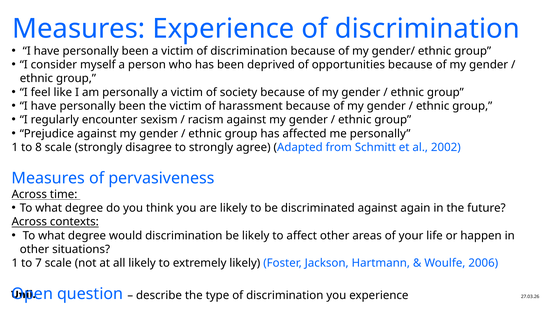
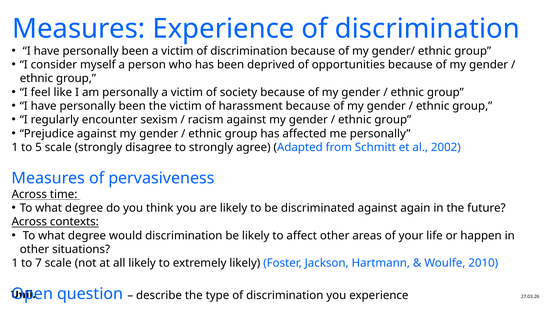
8: 8 -> 5
2006: 2006 -> 2010
